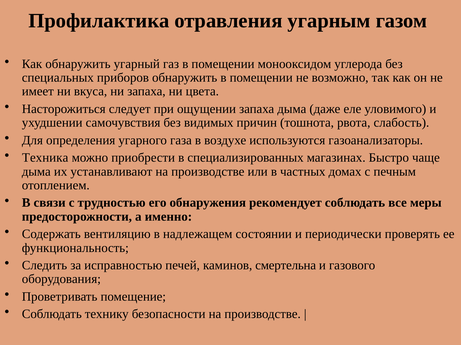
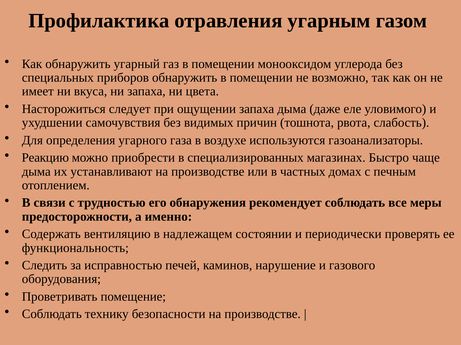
Техника: Техника -> Реакцию
смертельна: смертельна -> нарушение
